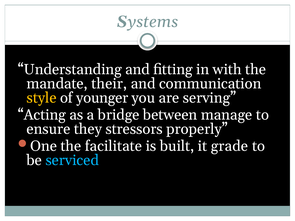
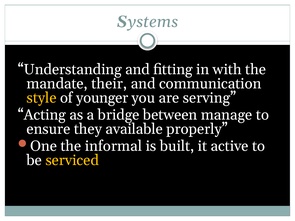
stressors: stressors -> available
facilitate: facilitate -> informal
grade: grade -> active
serviced colour: light blue -> yellow
